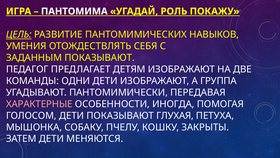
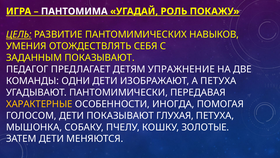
ДЕТЯМ ИЗОБРАЖАЮТ: ИЗОБРАЖАЮТ -> УПРАЖНЕНИЕ
А ГРУППА: ГРУППА -> ПЕТУХА
ХАРАКТЕРНЫЕ colour: pink -> yellow
ЗАКРЫТЫ: ЗАКРЫТЫ -> ЗОЛОТЫЕ
